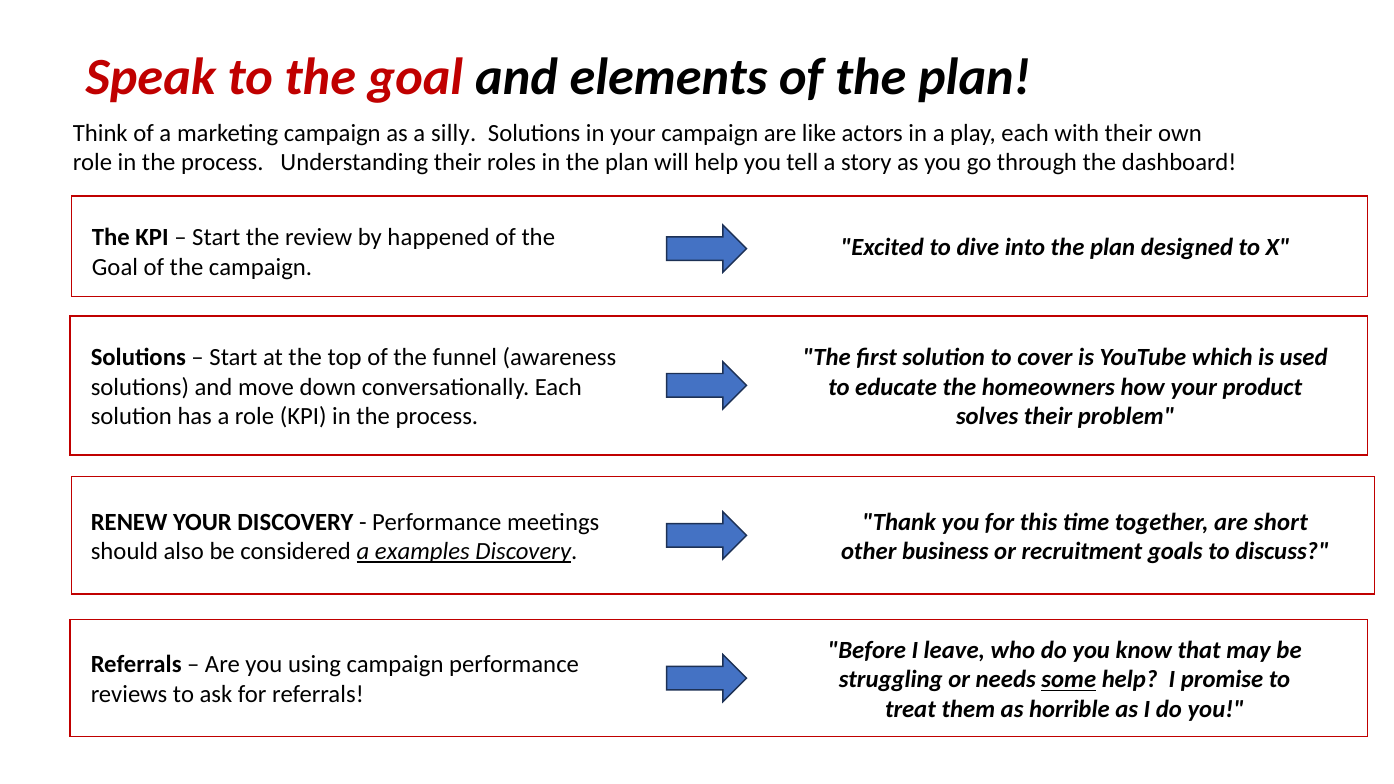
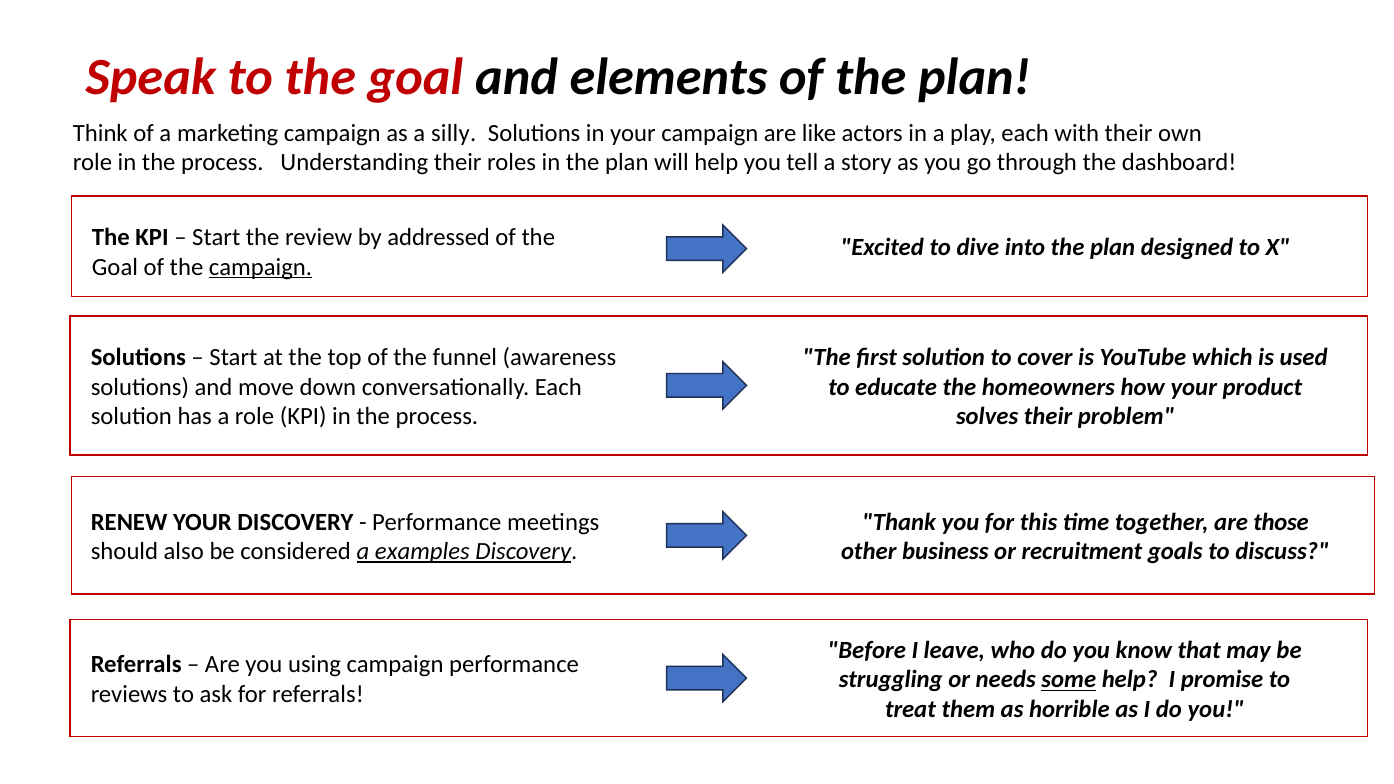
happened: happened -> addressed
campaign at (261, 267) underline: none -> present
short: short -> those
